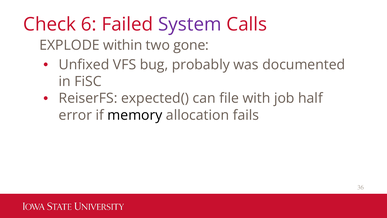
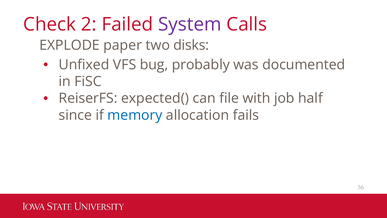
6: 6 -> 2
within: within -> paper
gone: gone -> disks
error: error -> since
memory colour: black -> blue
